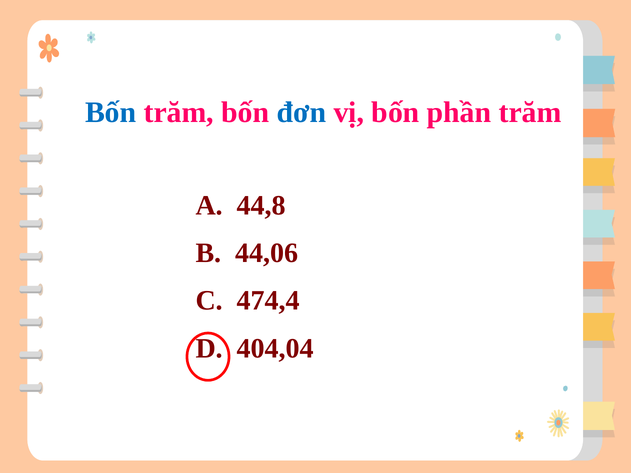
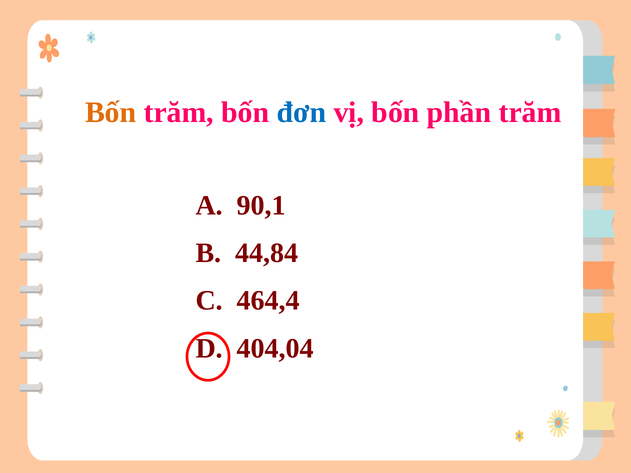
Bốn at (111, 112) colour: blue -> orange
44,8: 44,8 -> 90,1
44,06: 44,06 -> 44,84
474,4: 474,4 -> 464,4
